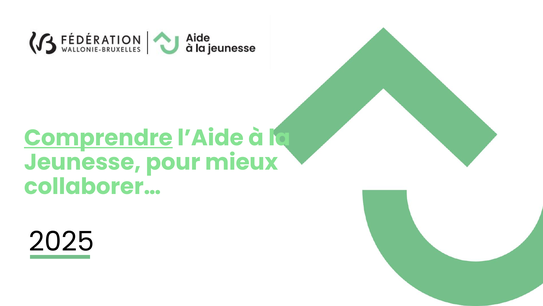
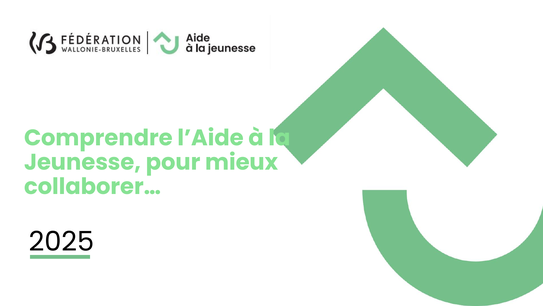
Comprendre underline: present -> none
